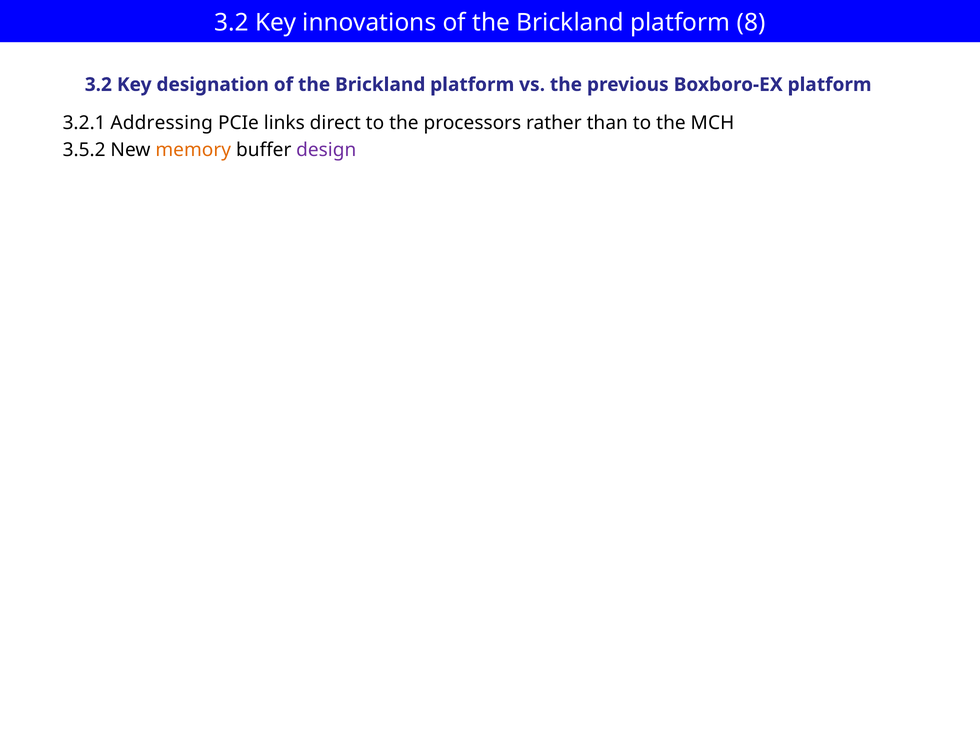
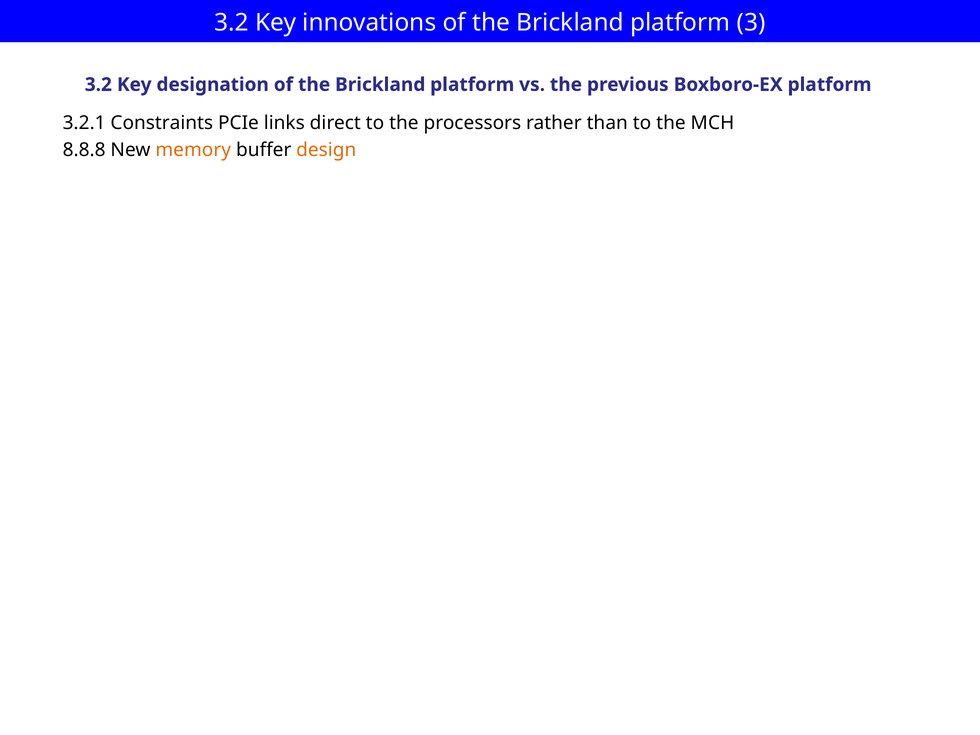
8: 8 -> 3
Addressing: Addressing -> Constraints
3.5.2: 3.5.2 -> 8.8.8
design colour: purple -> orange
